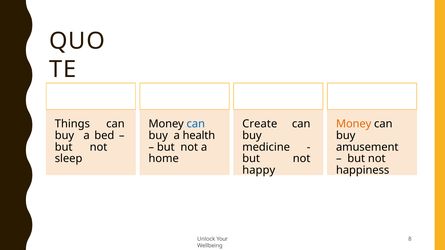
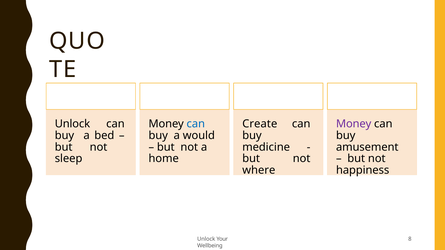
Things at (72, 124): Things -> Unlock
Money at (354, 124) colour: orange -> purple
health: health -> would
happy: happy -> where
